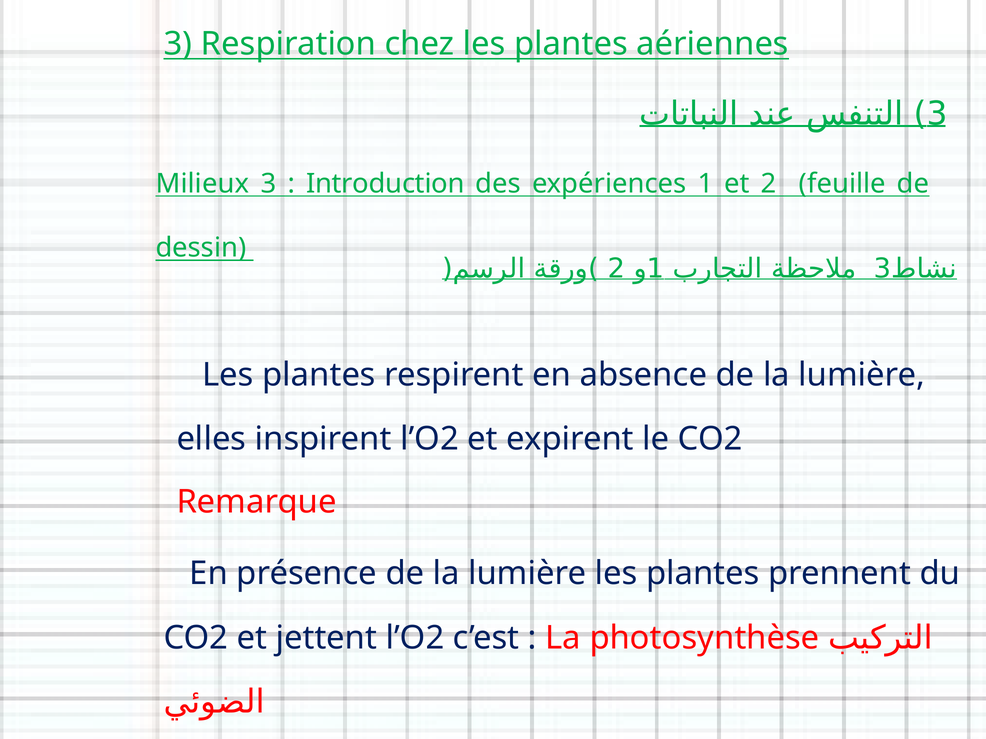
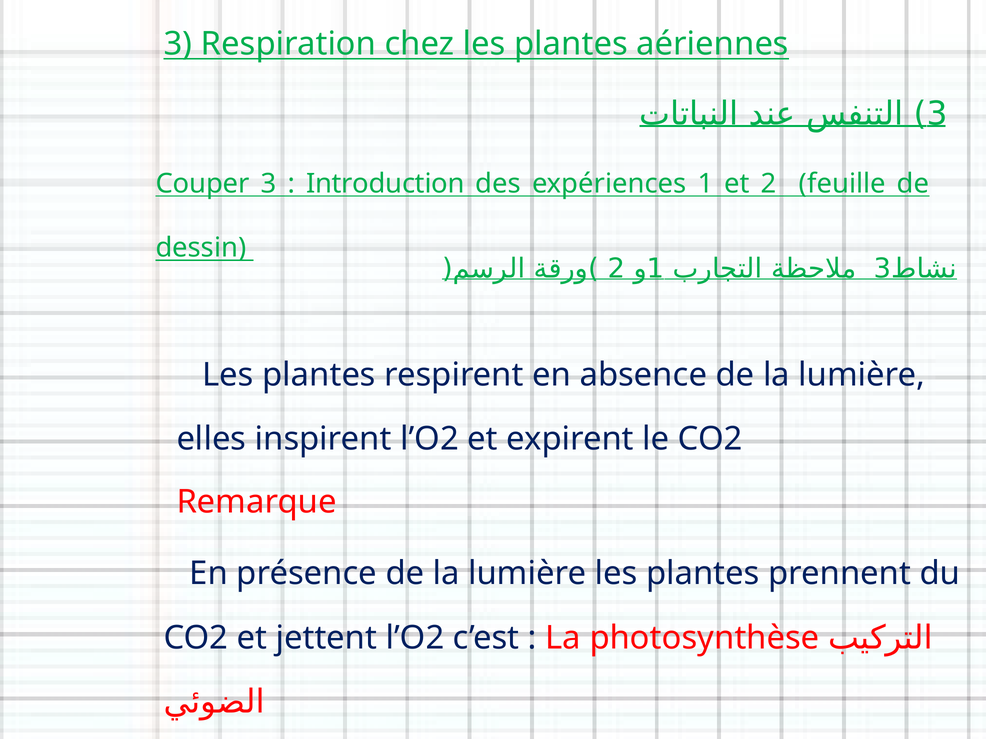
Milieux: Milieux -> Couper
